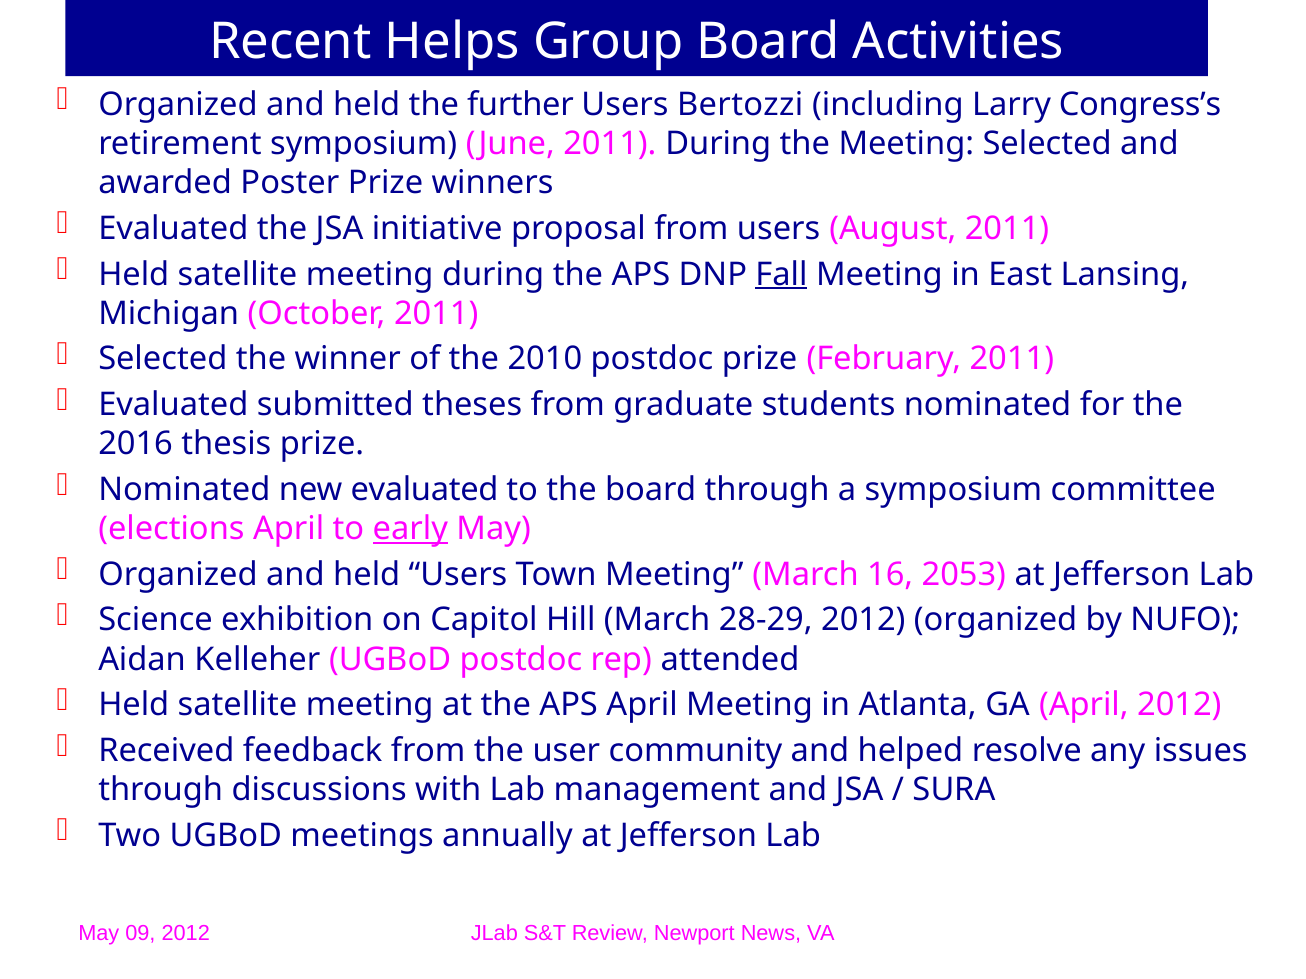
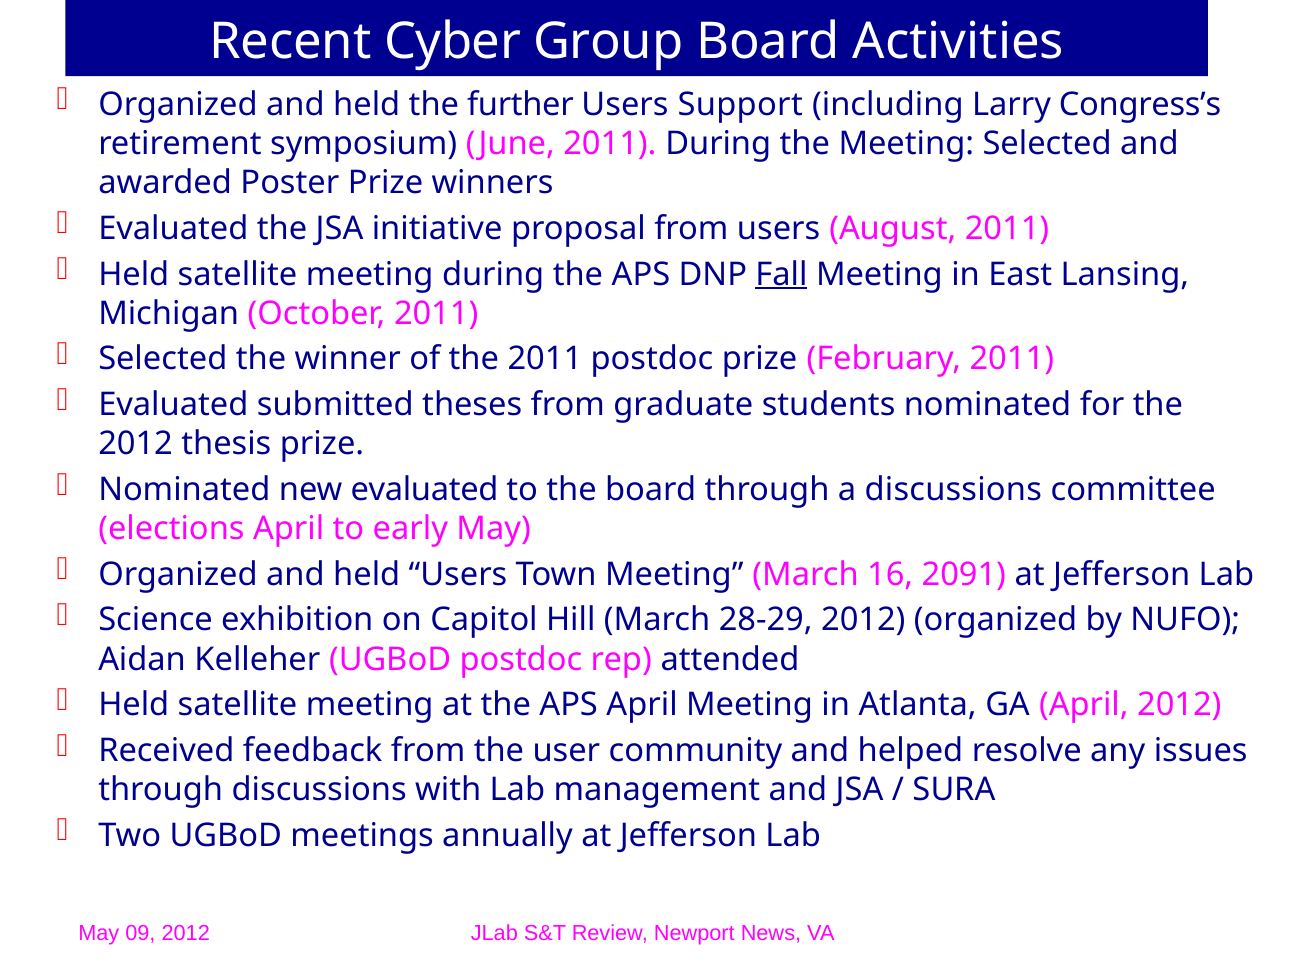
Helps: Helps -> Cyber
Bertozzi: Bertozzi -> Support
the 2010: 2010 -> 2011
2016 at (136, 444): 2016 -> 2012
a symposium: symposium -> discussions
early underline: present -> none
2053: 2053 -> 2091
